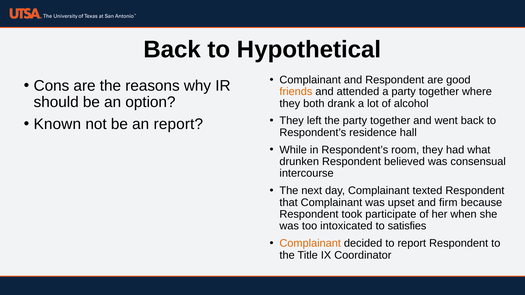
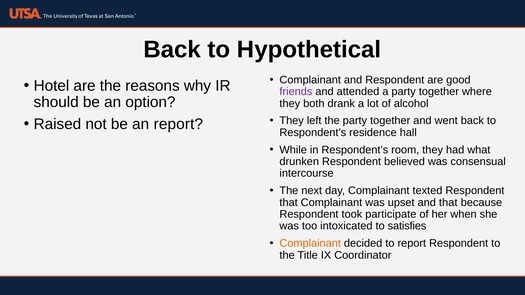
Cons: Cons -> Hotel
friends colour: orange -> purple
Known: Known -> Raised
and firm: firm -> that
